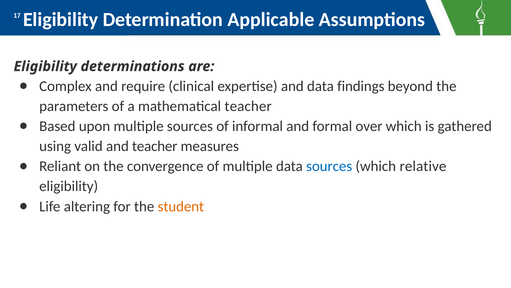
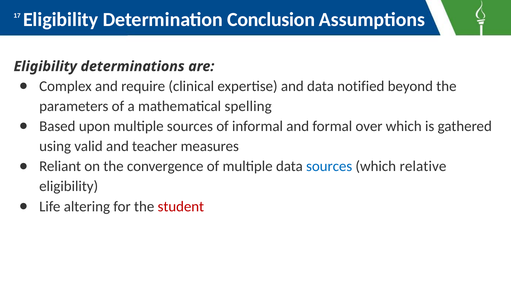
Applicable: Applicable -> Conclusion
findings: findings -> notified
mathematical teacher: teacher -> spelling
student colour: orange -> red
